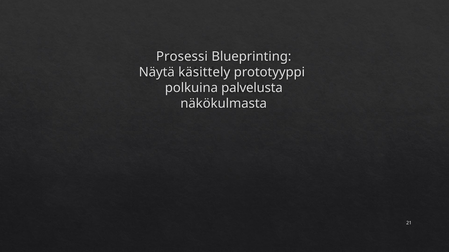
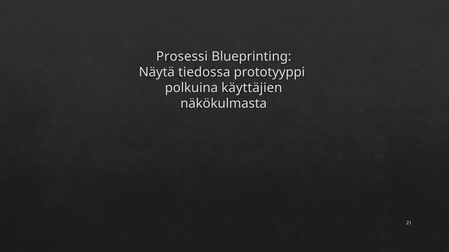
käsittely: käsittely -> tiedossa
palvelusta: palvelusta -> käyttäjien
